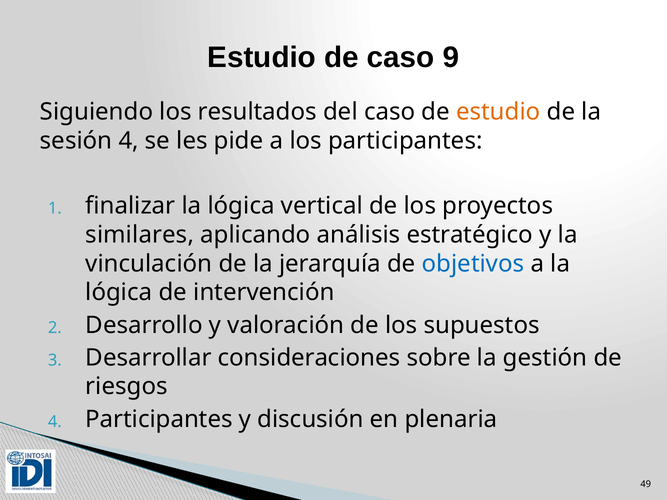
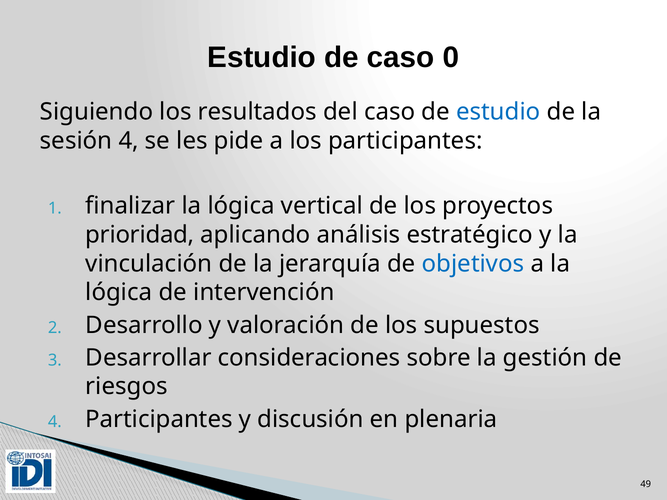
9: 9 -> 0
estudio at (498, 112) colour: orange -> blue
similares: similares -> prioridad
